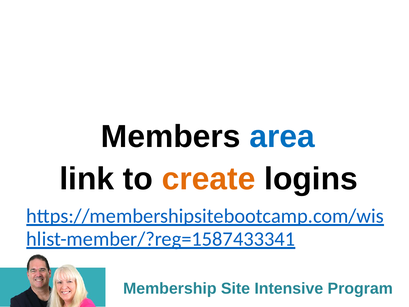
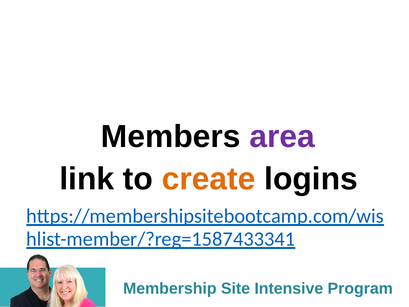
area colour: blue -> purple
